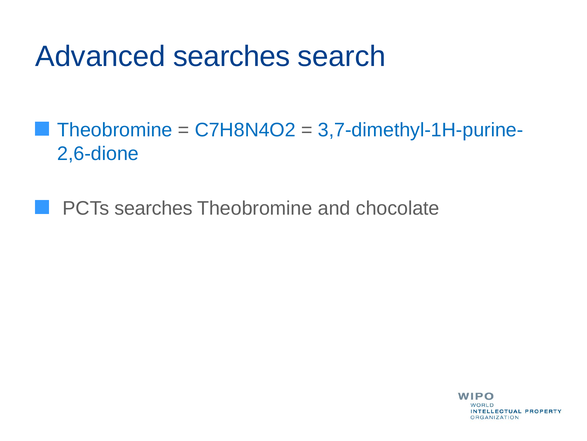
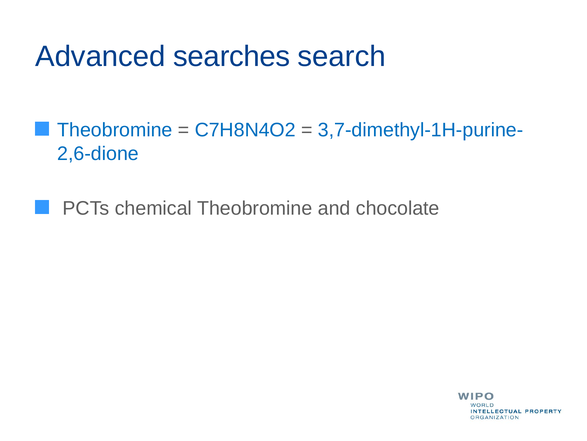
PCTs searches: searches -> chemical
